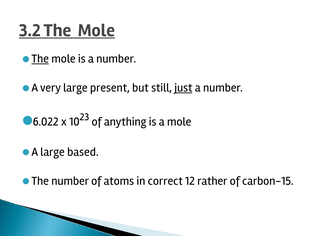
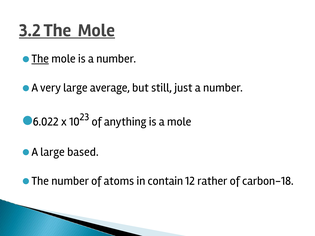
present: present -> average
just underline: present -> none
correct: correct -> contain
carbon-15: carbon-15 -> carbon-18
